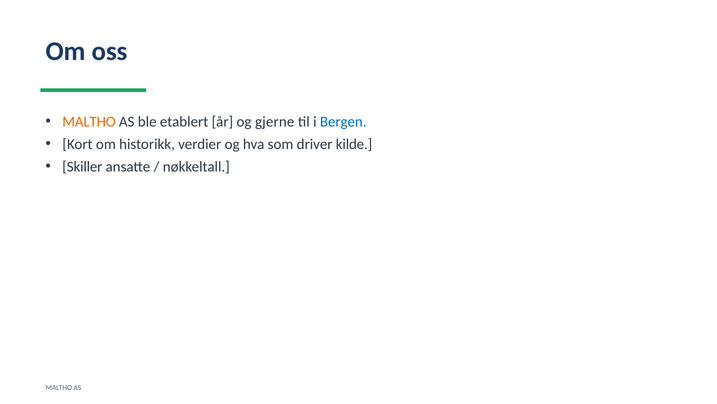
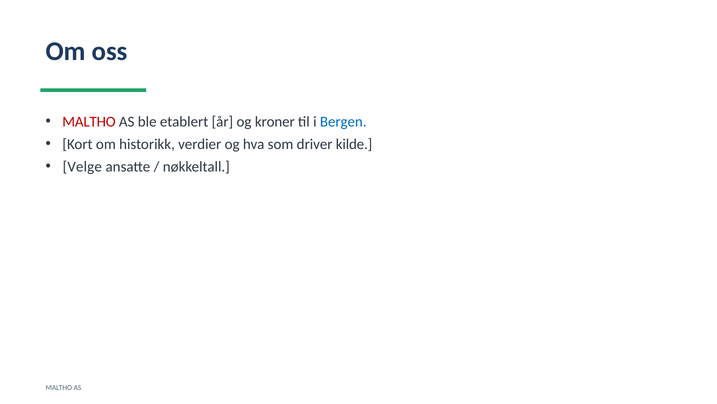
MALTHO at (89, 121) colour: orange -> red
gjerne: gjerne -> kroner
Skiller: Skiller -> Velge
